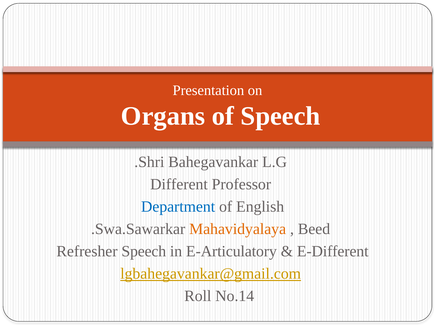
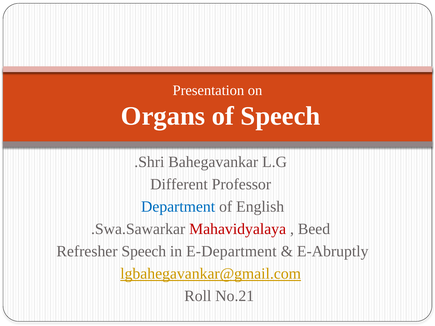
Mahavidyalaya colour: orange -> red
E-Articulatory: E-Articulatory -> E-Department
E-Different: E-Different -> E-Abruptly
No.14: No.14 -> No.21
